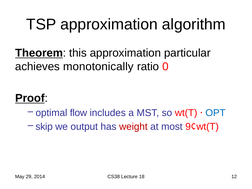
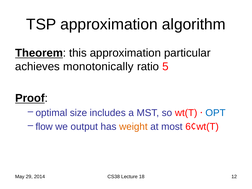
0: 0 -> 5
flow: flow -> size
skip: skip -> flow
weight colour: red -> orange
9: 9 -> 6
